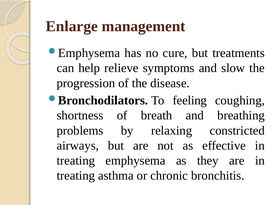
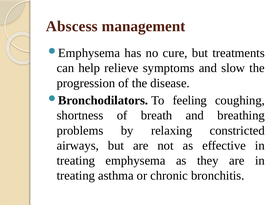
Enlarge: Enlarge -> Abscess
